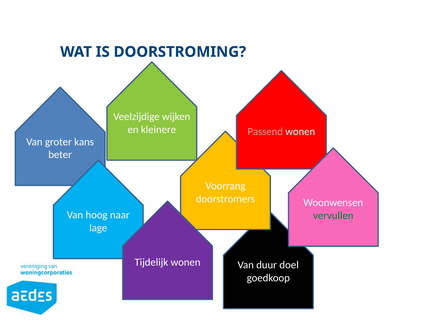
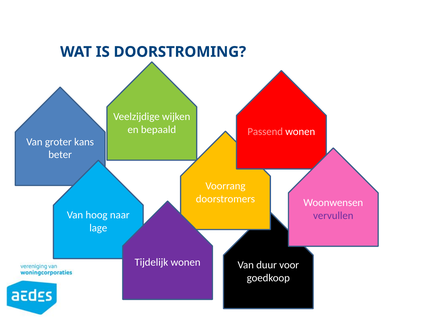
kleinere: kleinere -> bepaald
vervullen colour: green -> purple
doel: doel -> voor
